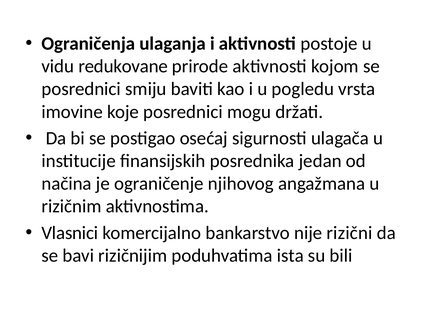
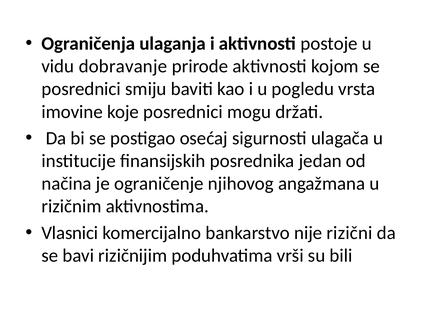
redukovane: redukovane -> dobravanje
ista: ista -> vrši
